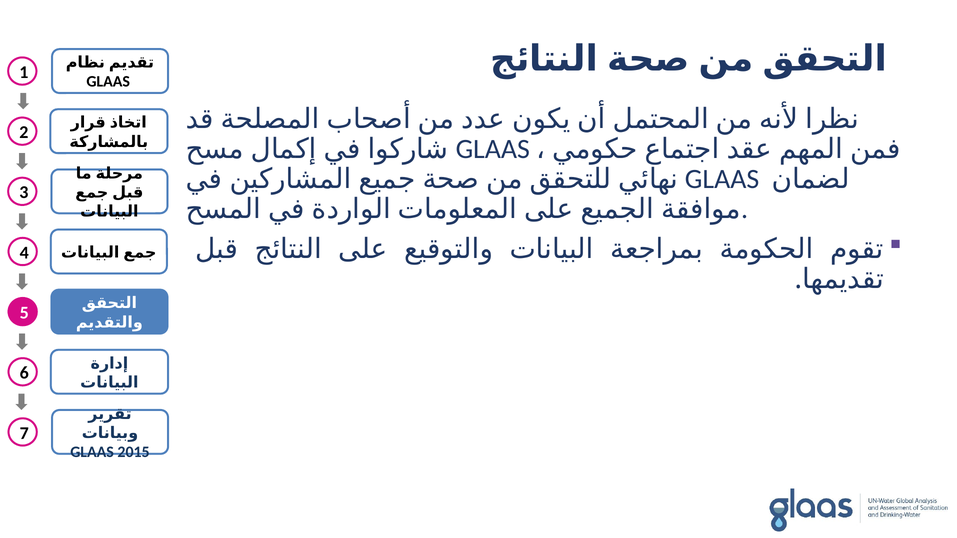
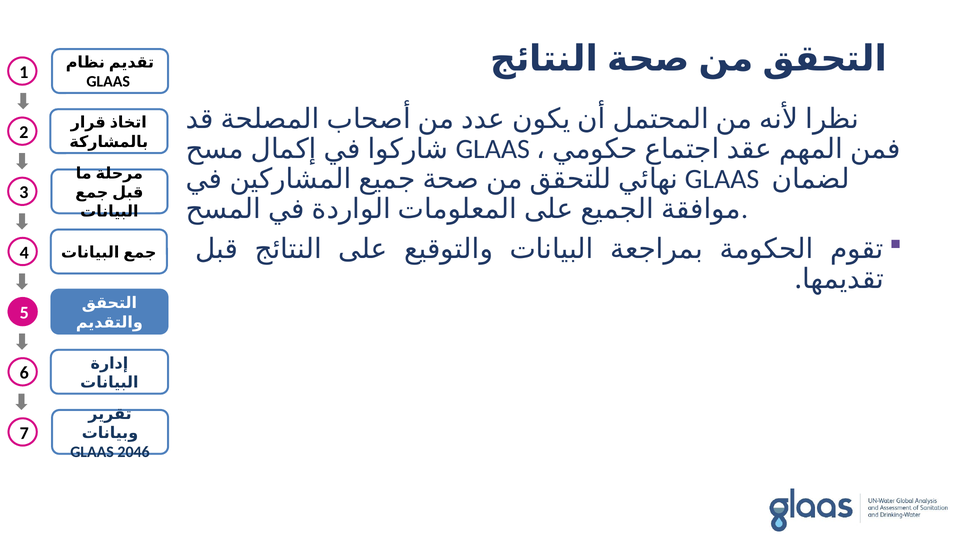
2015: 2015 -> 2046
